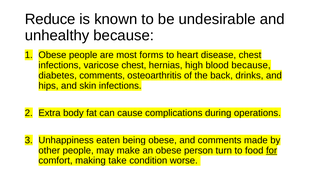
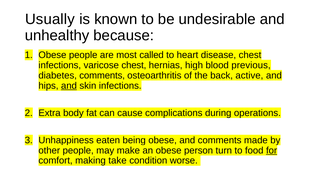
Reduce: Reduce -> Usually
forms: forms -> called
blood because: because -> previous
drinks: drinks -> active
and at (69, 86) underline: none -> present
